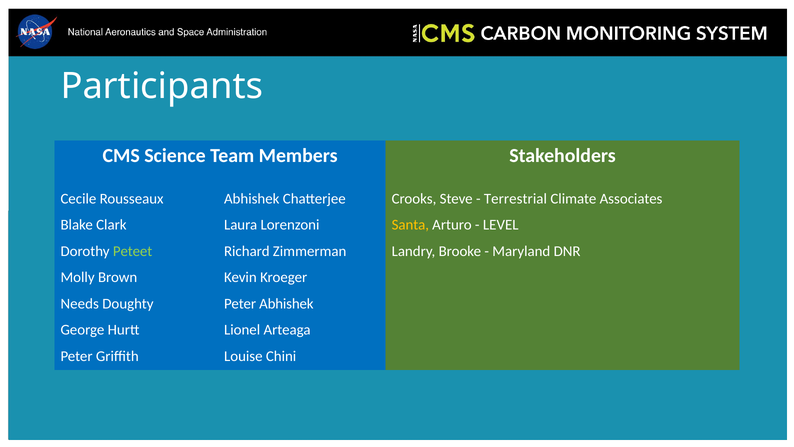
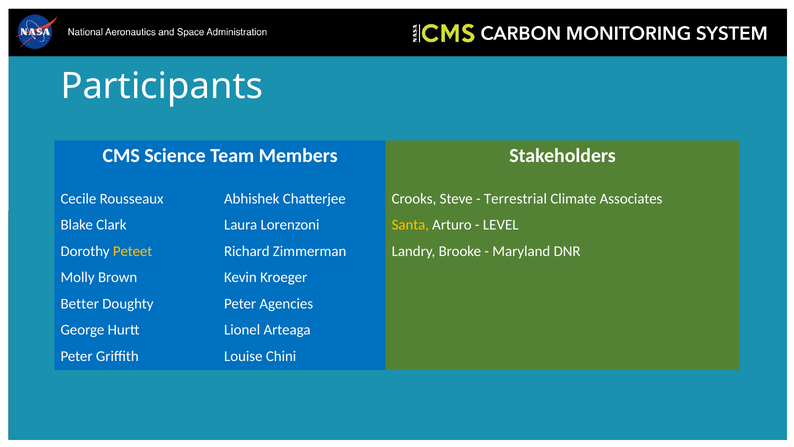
Peteet colour: light green -> yellow
Needs: Needs -> Better
Peter Abhishek: Abhishek -> Agencies
